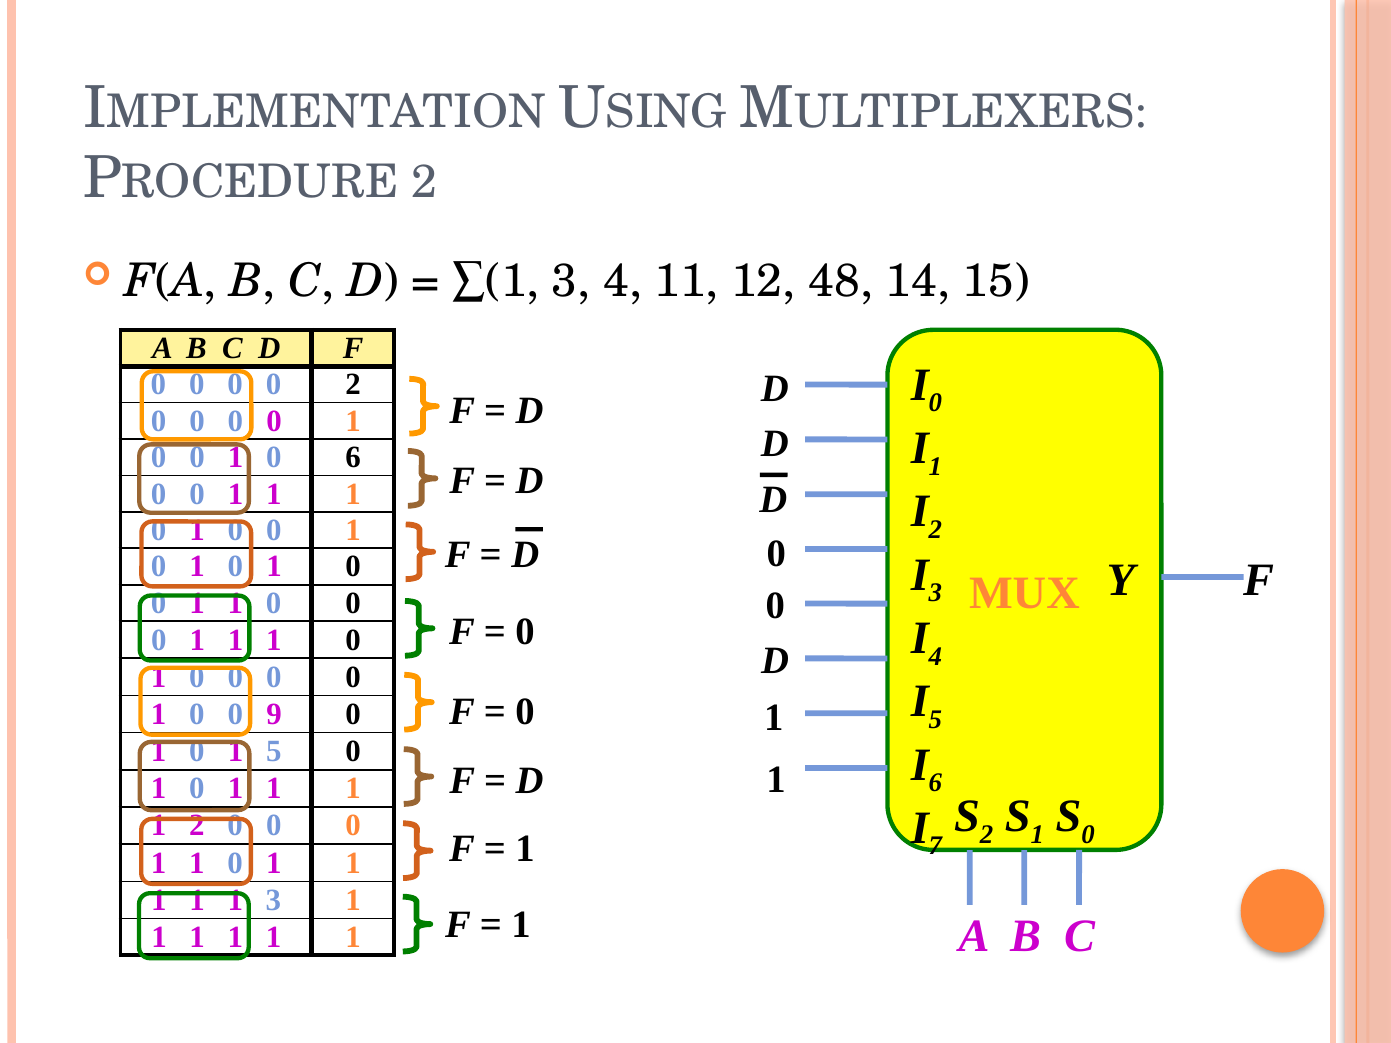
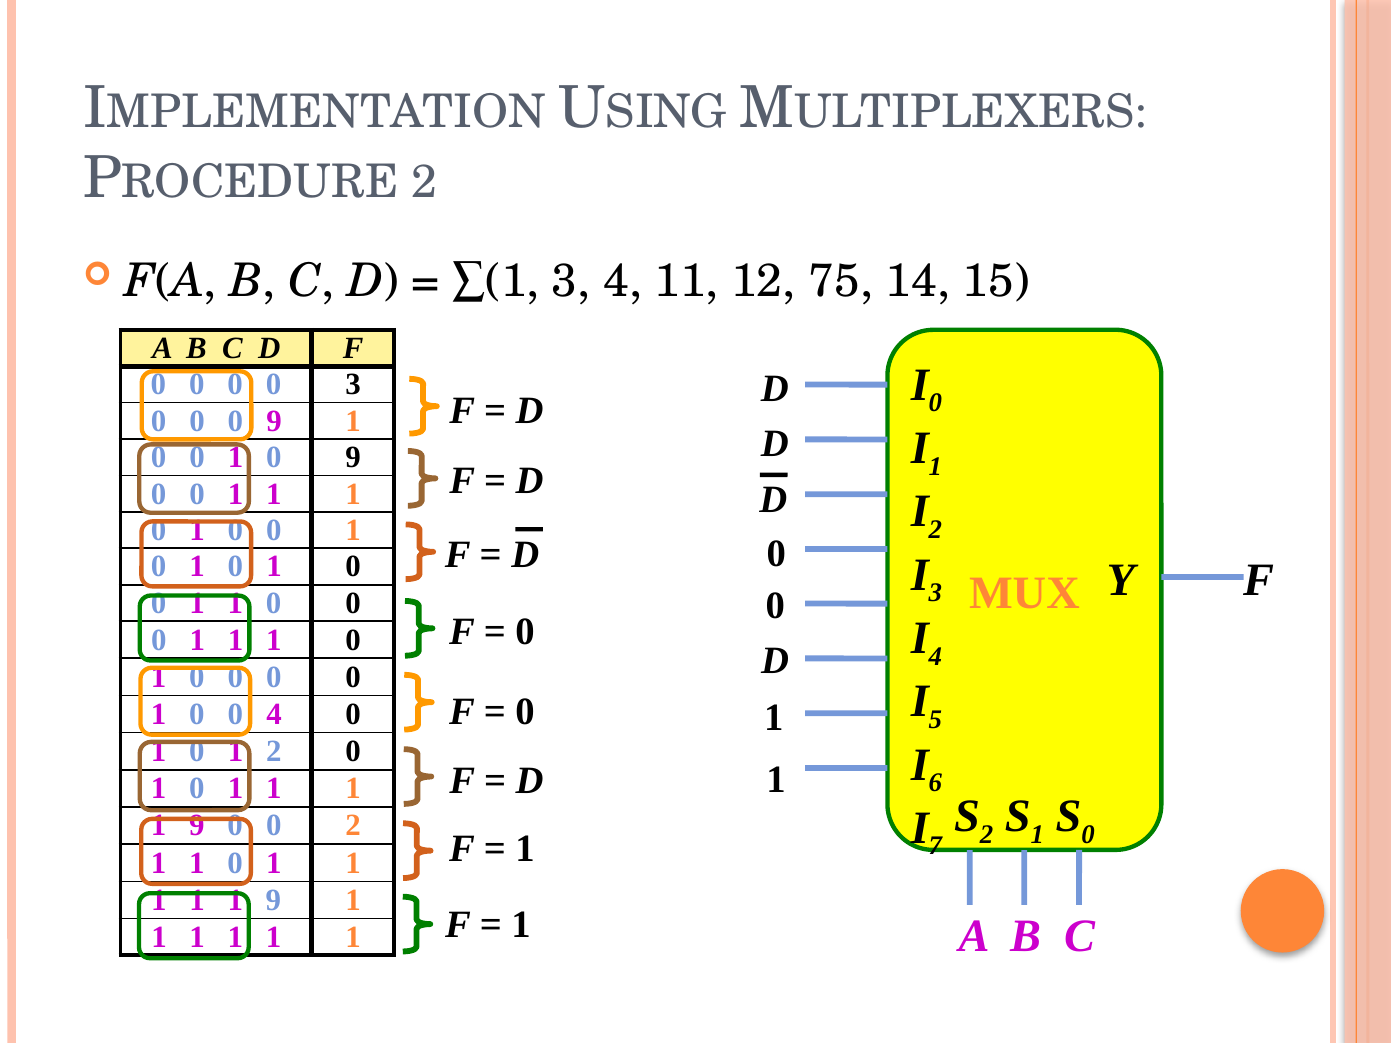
48: 48 -> 75
0 2: 2 -> 3
0 at (274, 421): 0 -> 9
1 0 6: 6 -> 9
0 9: 9 -> 4
1 5: 5 -> 2
2 at (197, 826): 2 -> 9
0 at (353, 826): 0 -> 2
3 at (273, 900): 3 -> 9
